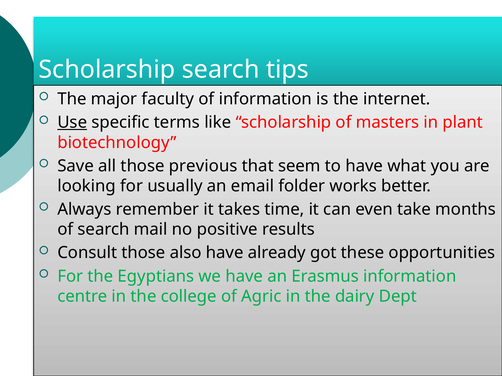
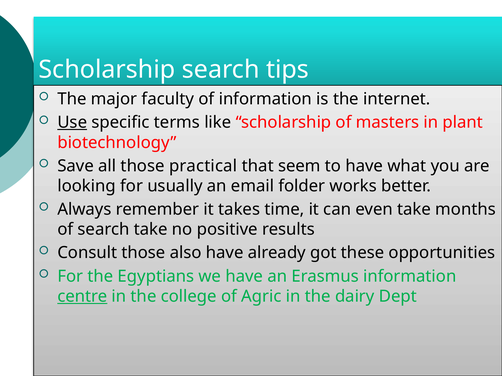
previous: previous -> practical
search mail: mail -> take
centre underline: none -> present
